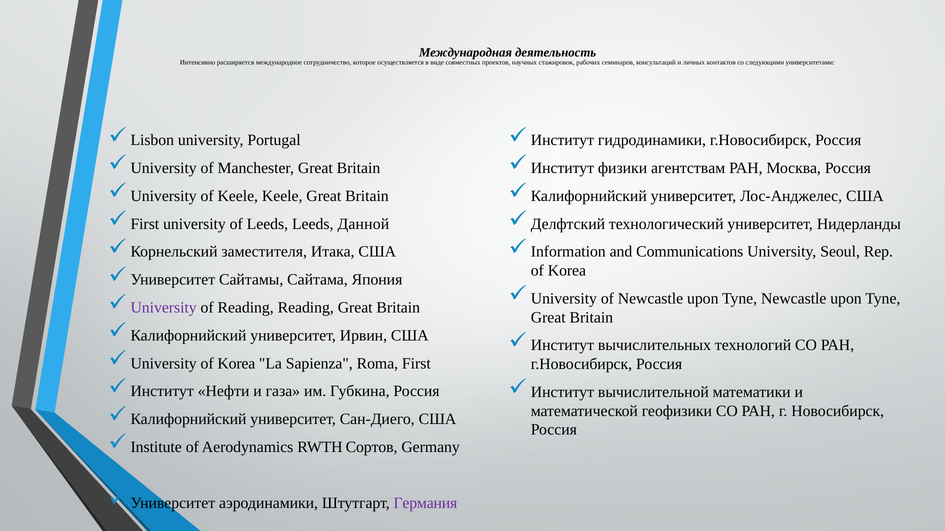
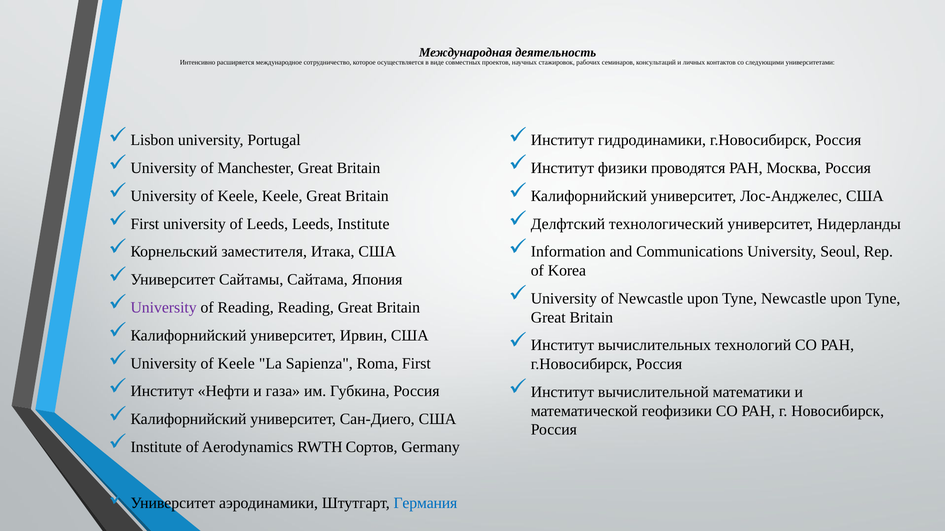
агентствам: агентствам -> проводятся
Leeds Данной: Данной -> Institute
Korea at (236, 364): Korea -> Keele
Германия colour: purple -> blue
